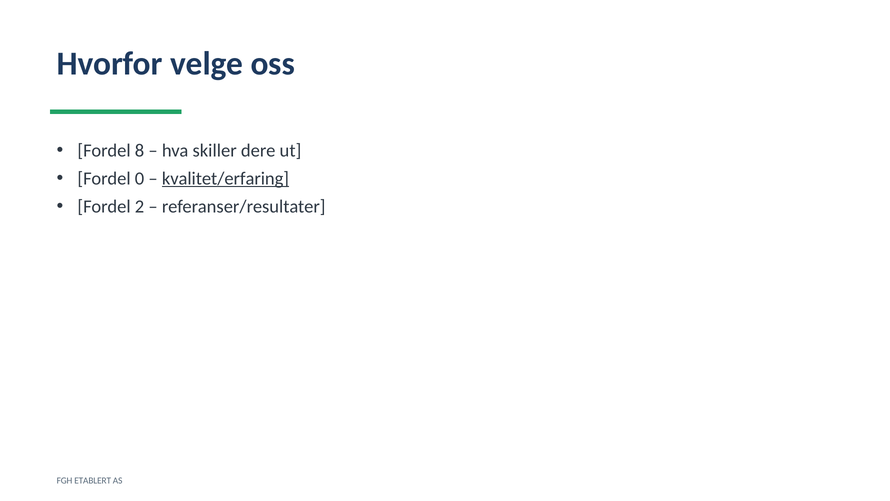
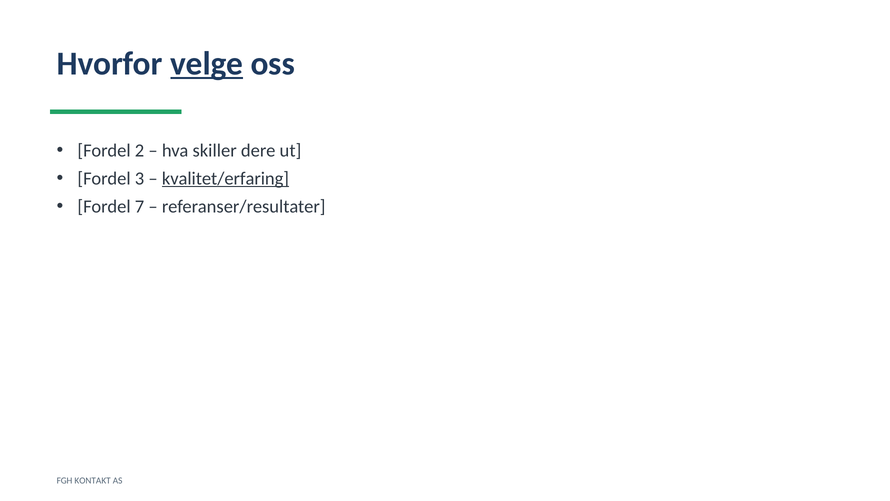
velge underline: none -> present
8: 8 -> 2
0: 0 -> 3
2: 2 -> 7
ETABLERT: ETABLERT -> KONTAKT
